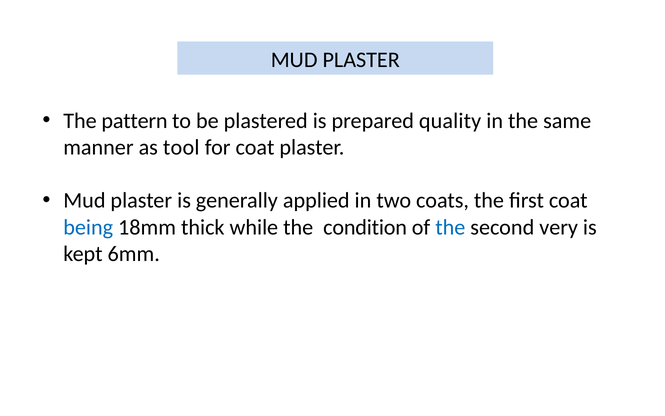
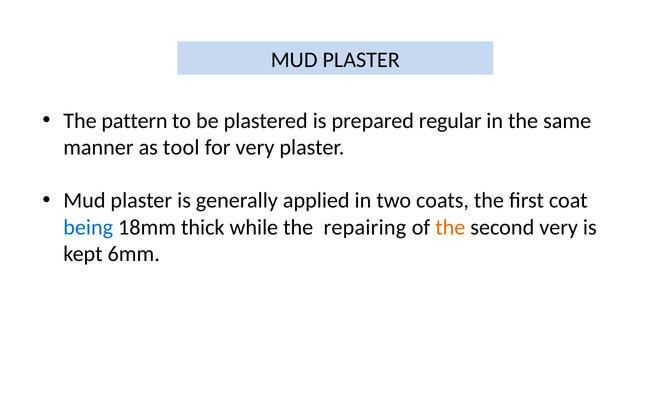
quality: quality -> regular
for coat: coat -> very
condition: condition -> repairing
the at (450, 227) colour: blue -> orange
